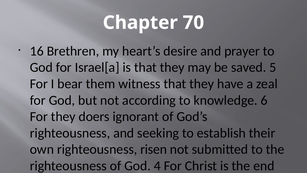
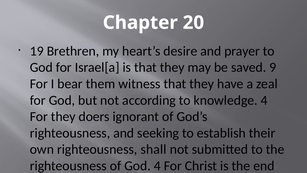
Chapter 70: 70 -> 20
16 at (37, 51): 16 -> 19
saved 5: 5 -> 9
knowledge 6: 6 -> 4
righteousness risen: risen -> shall
